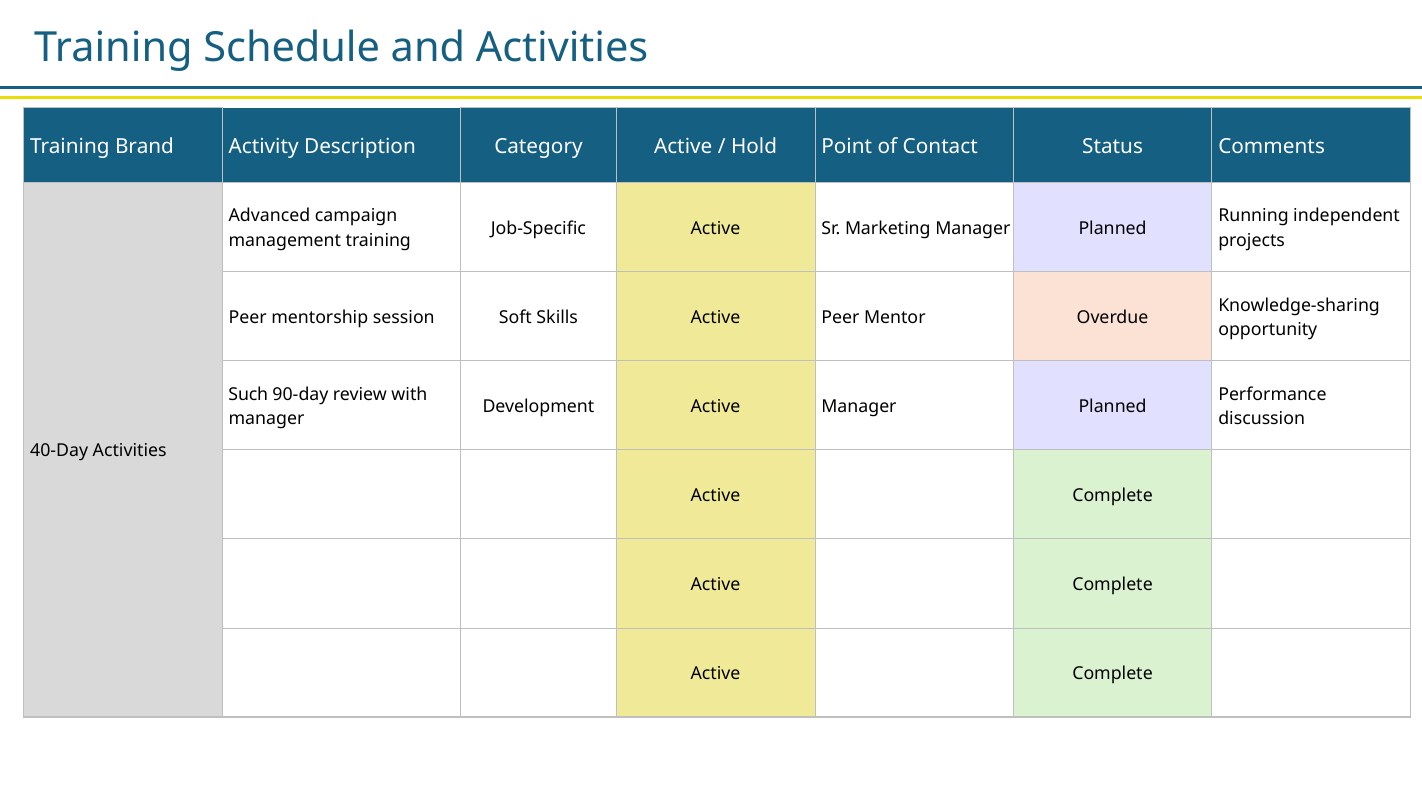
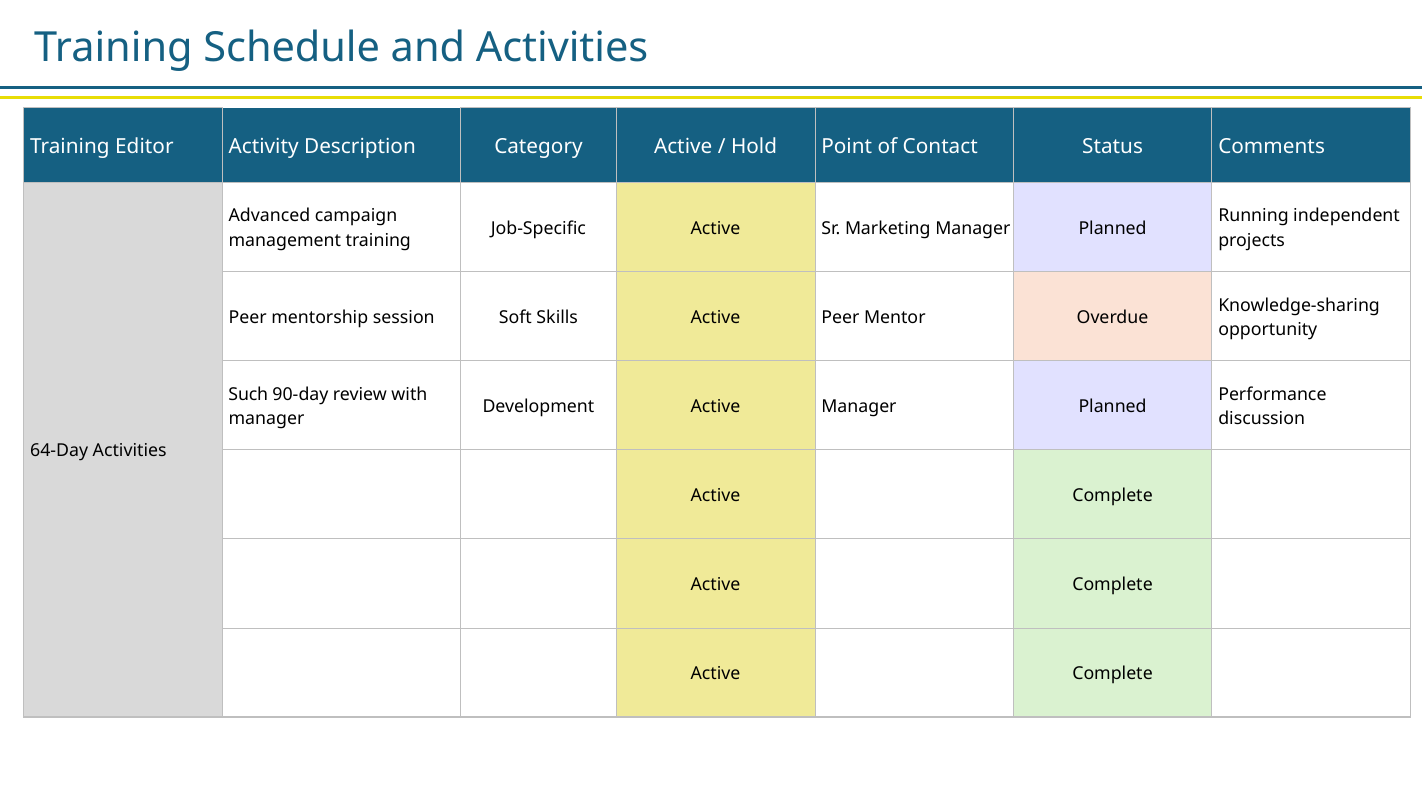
Brand: Brand -> Editor
40-Day: 40-Day -> 64-Day
